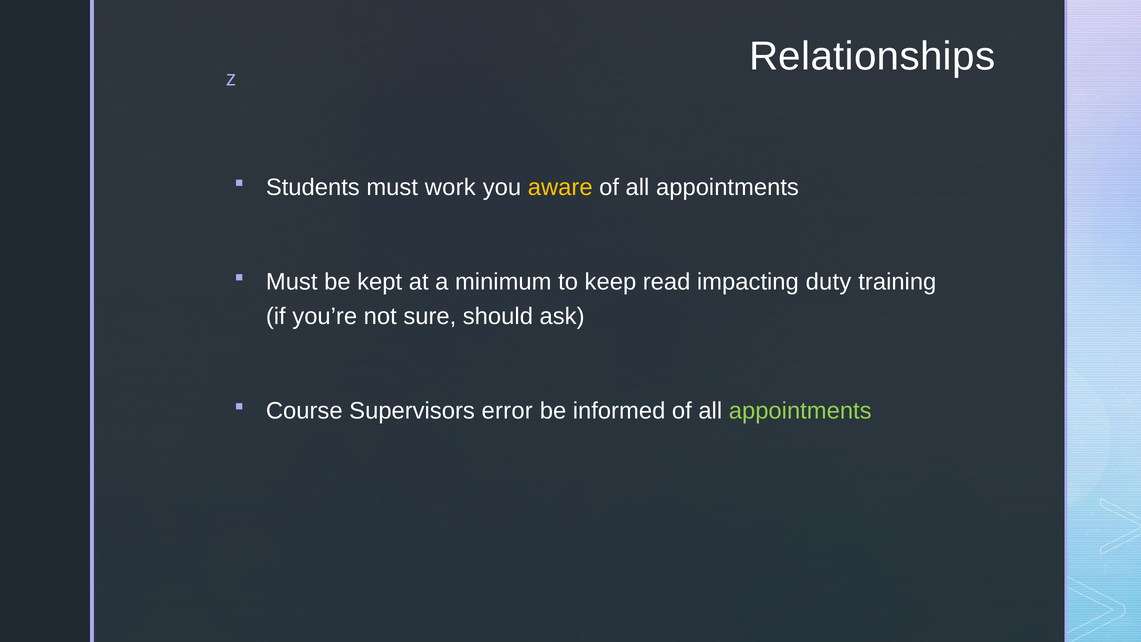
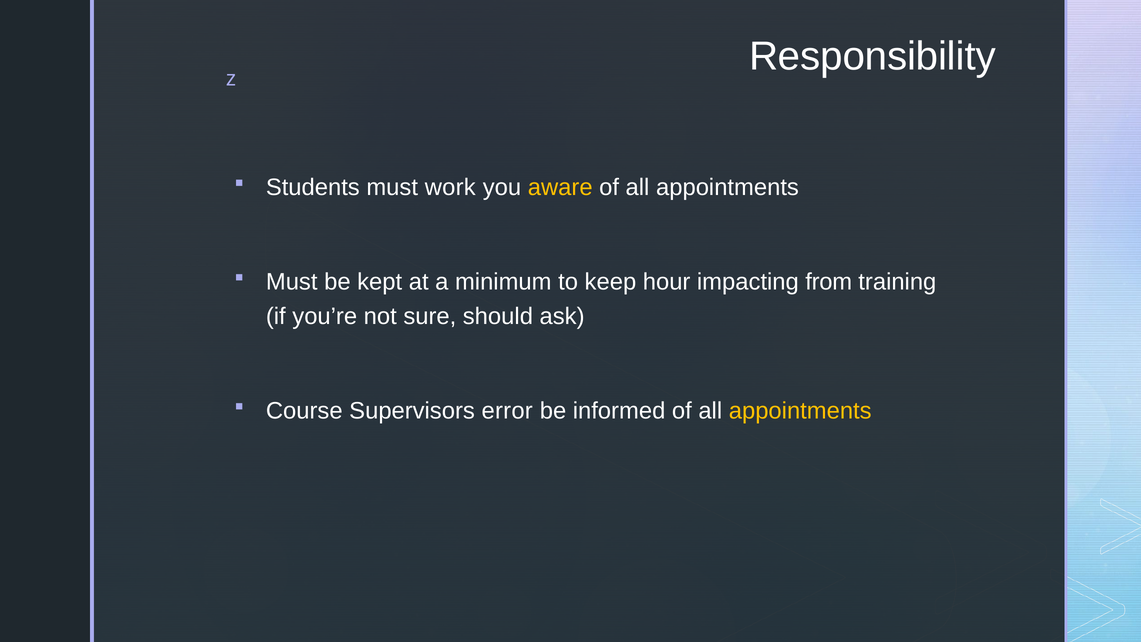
Relationships: Relationships -> Responsibility
read: read -> hour
duty: duty -> from
appointments at (800, 411) colour: light green -> yellow
